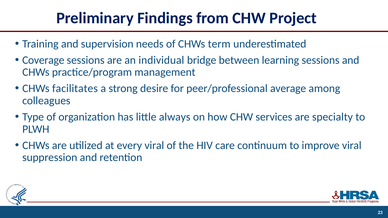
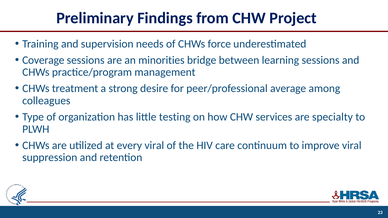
term: term -> force
individual: individual -> minorities
facilitates: facilitates -> treatment
always: always -> testing
